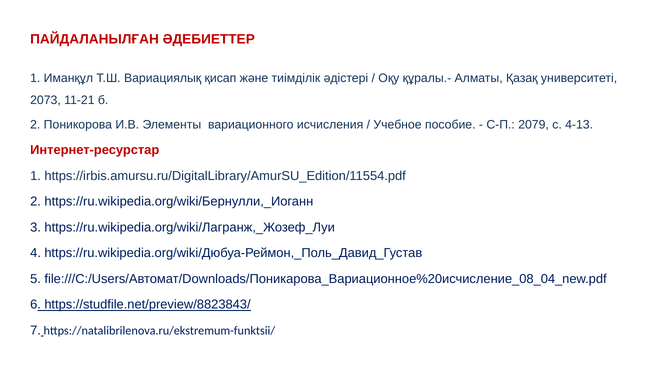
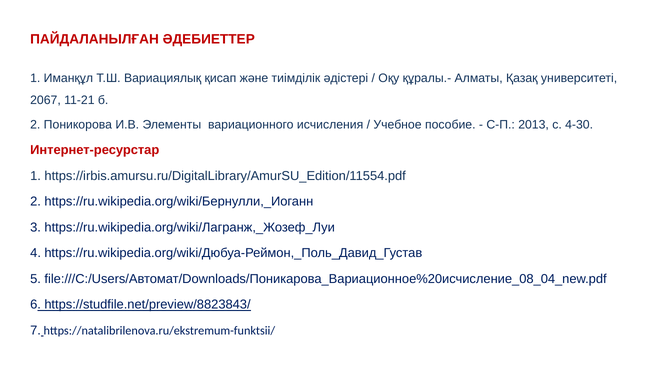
2073: 2073 -> 2067
2079: 2079 -> 2013
4-13: 4-13 -> 4-30
